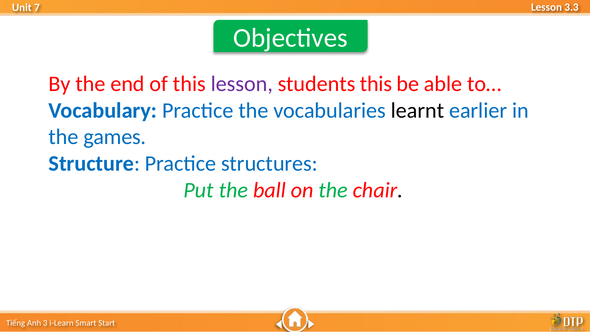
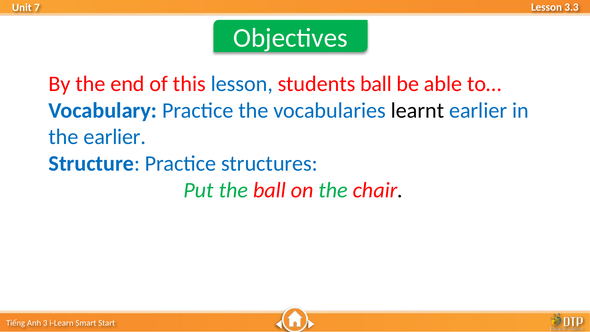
lesson at (242, 84) colour: purple -> blue
students this: this -> ball
the games: games -> earlier
